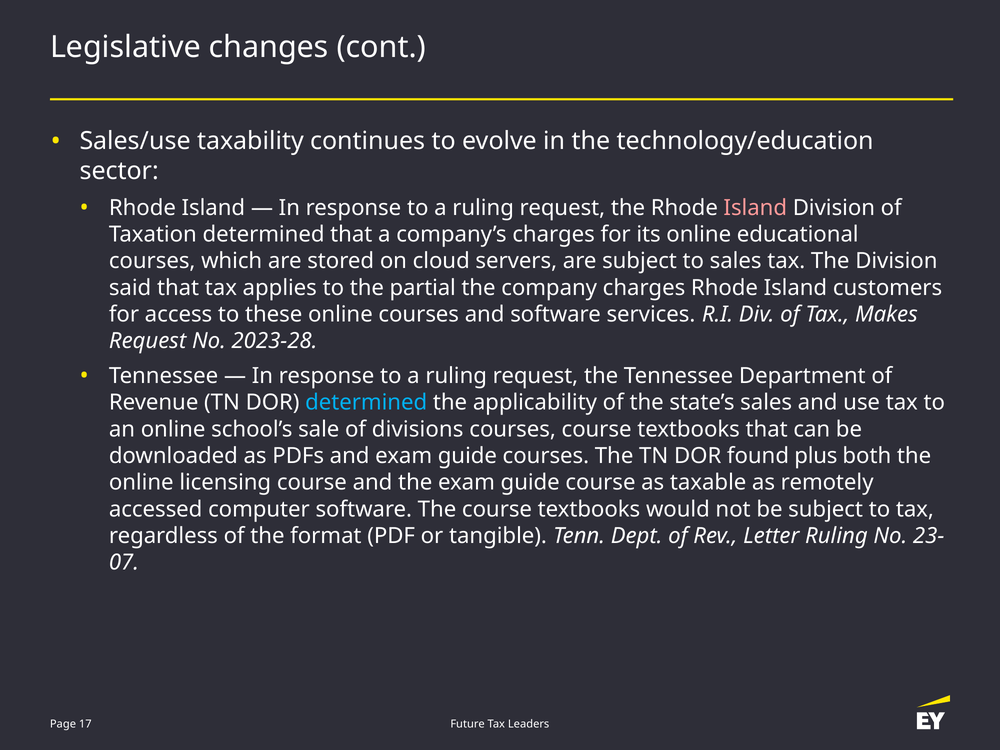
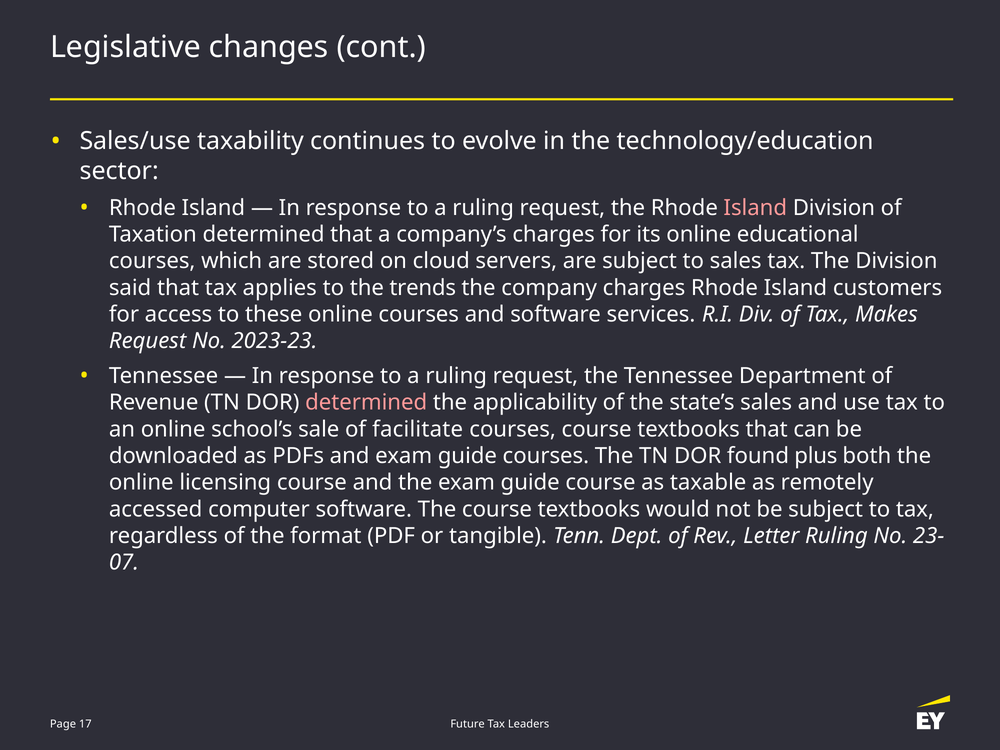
partial: partial -> trends
2023-28: 2023-28 -> 2023-23
determined at (366, 403) colour: light blue -> pink
divisions: divisions -> facilitate
